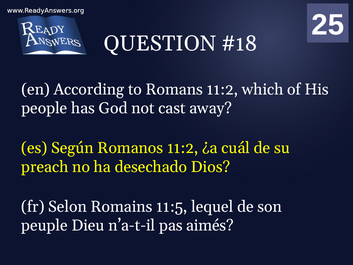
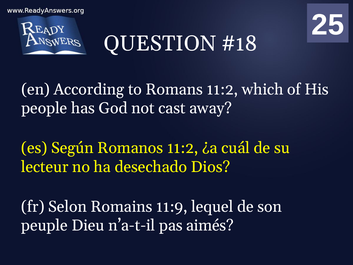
preach: preach -> lecteur
11:5: 11:5 -> 11:9
